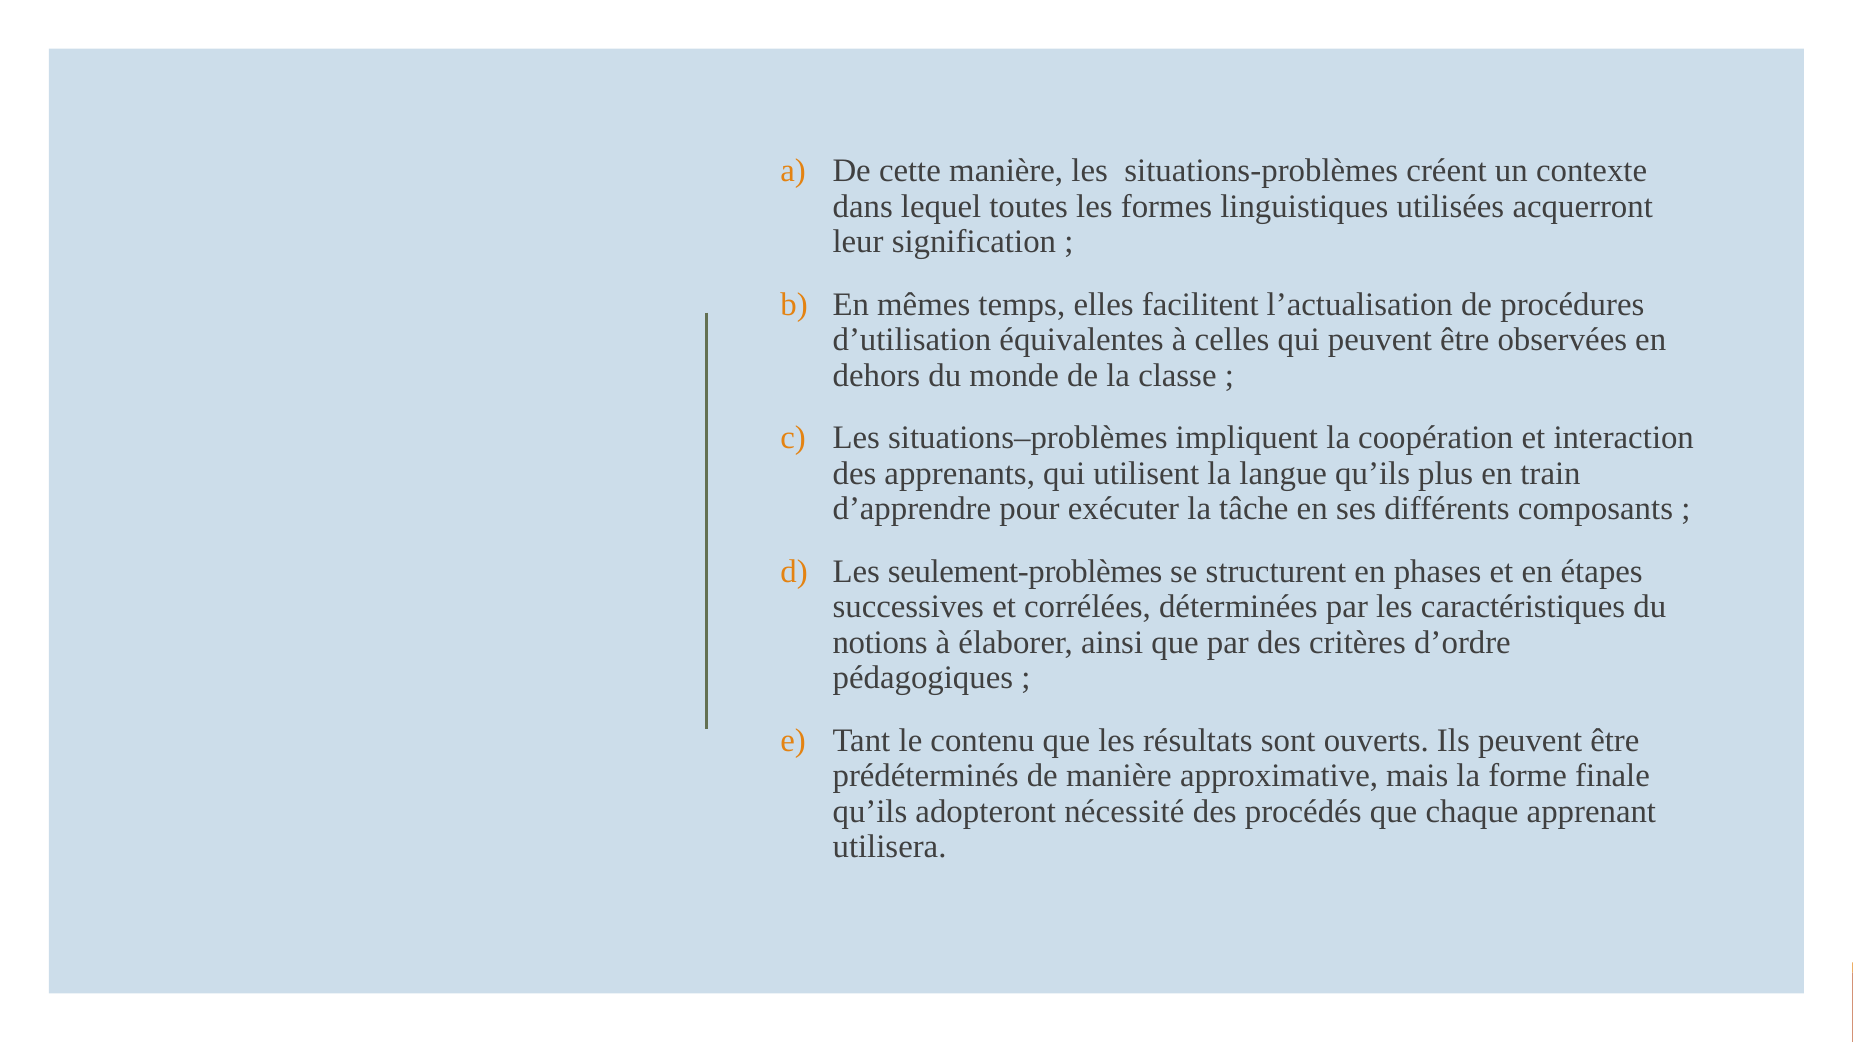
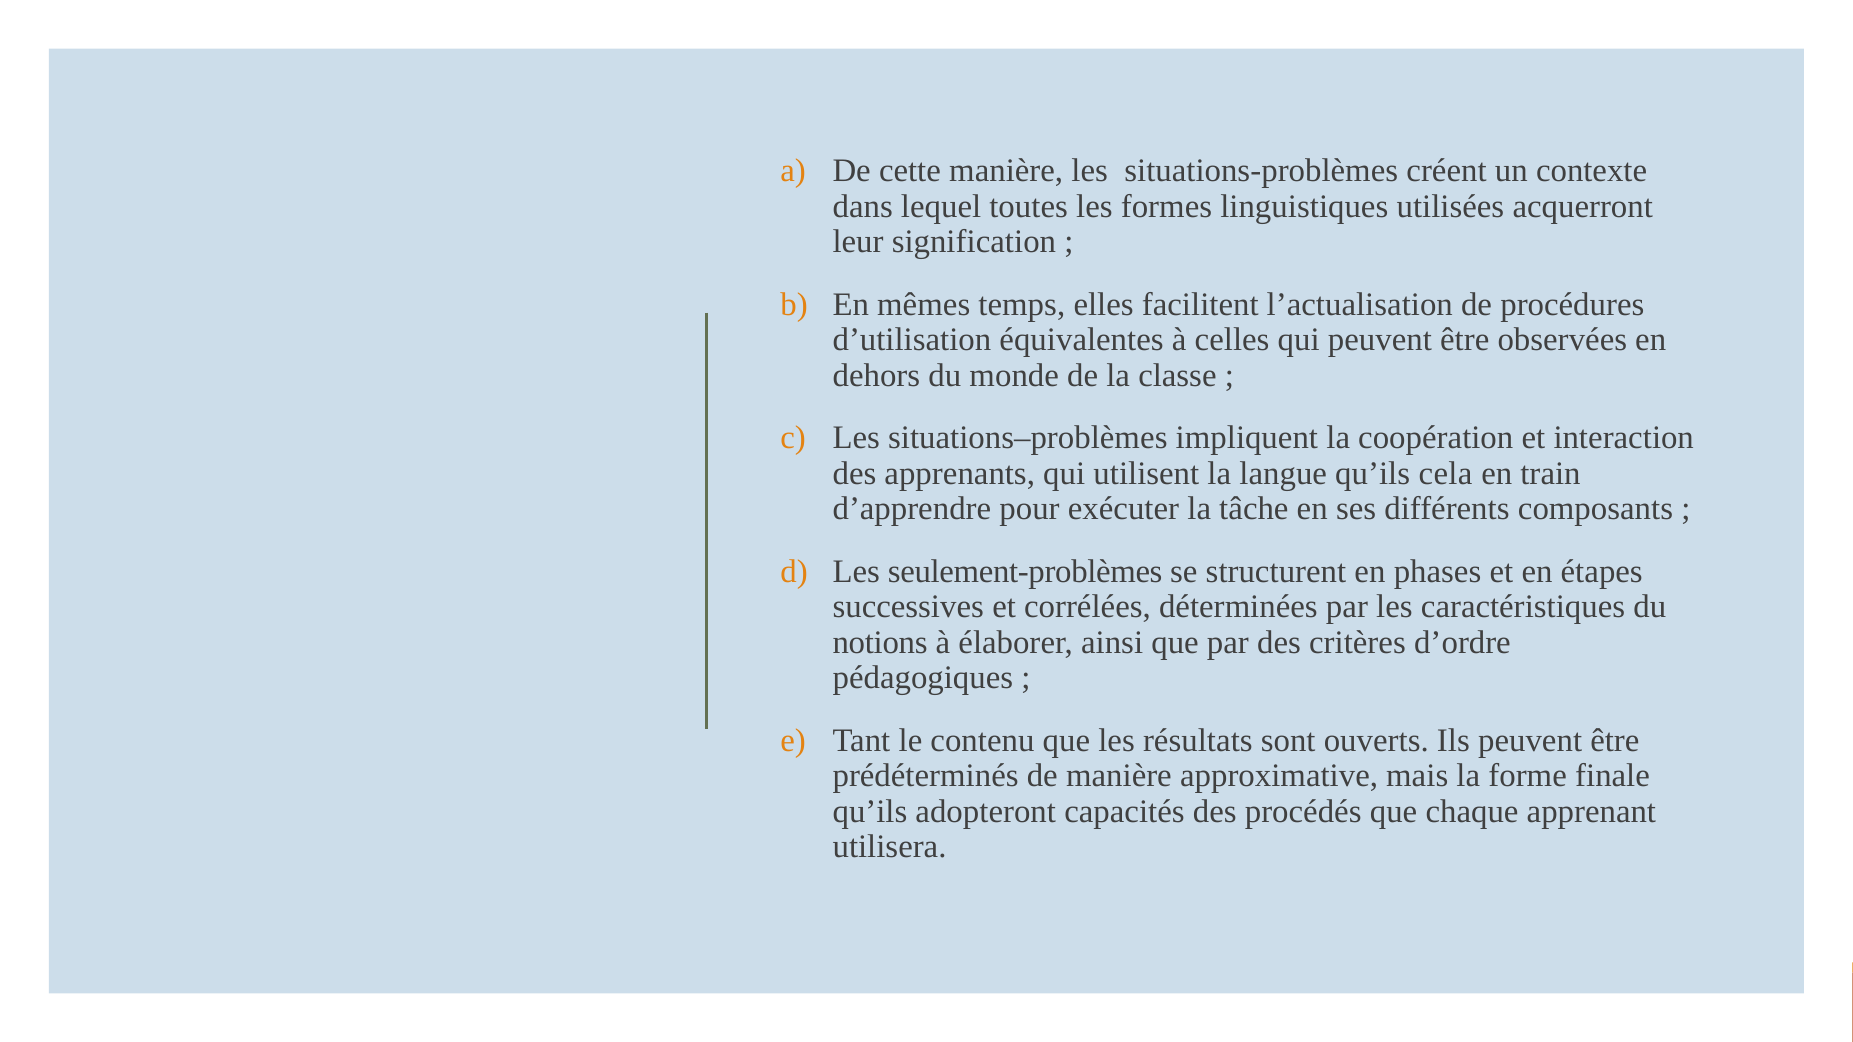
plus: plus -> cela
nécessité: nécessité -> capacités
